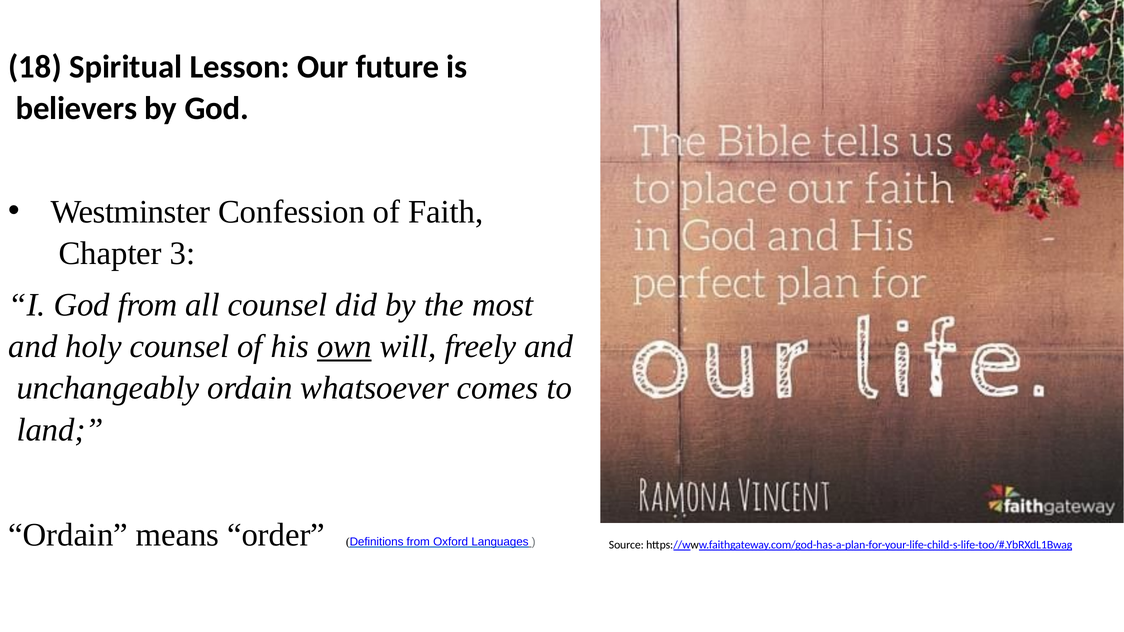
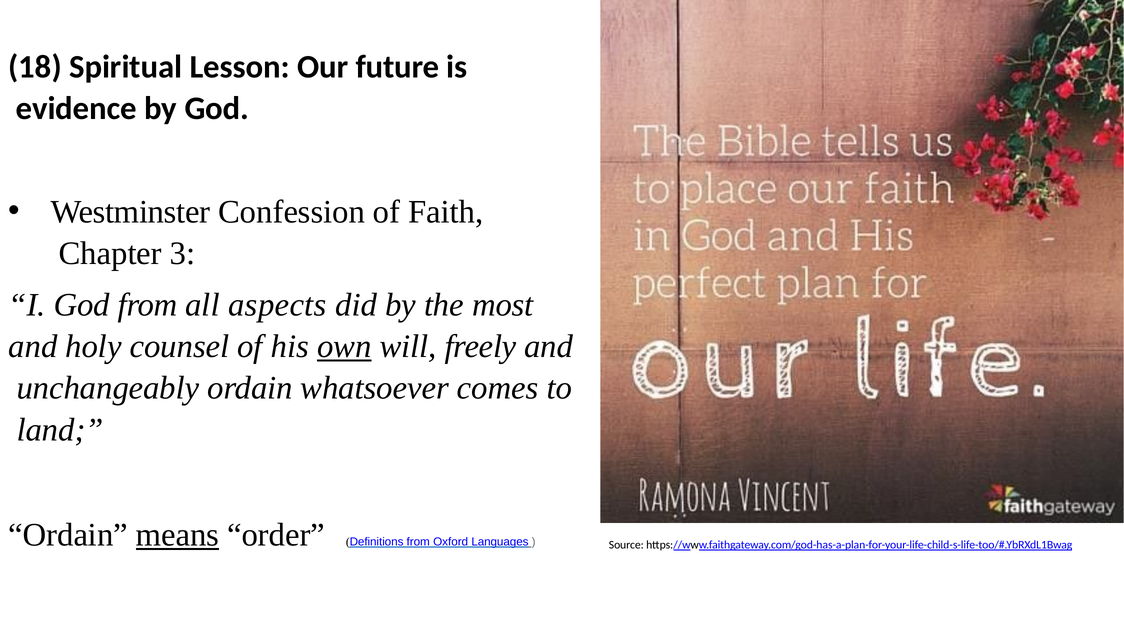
believers: believers -> evidence
all counsel: counsel -> aspects
means underline: none -> present
